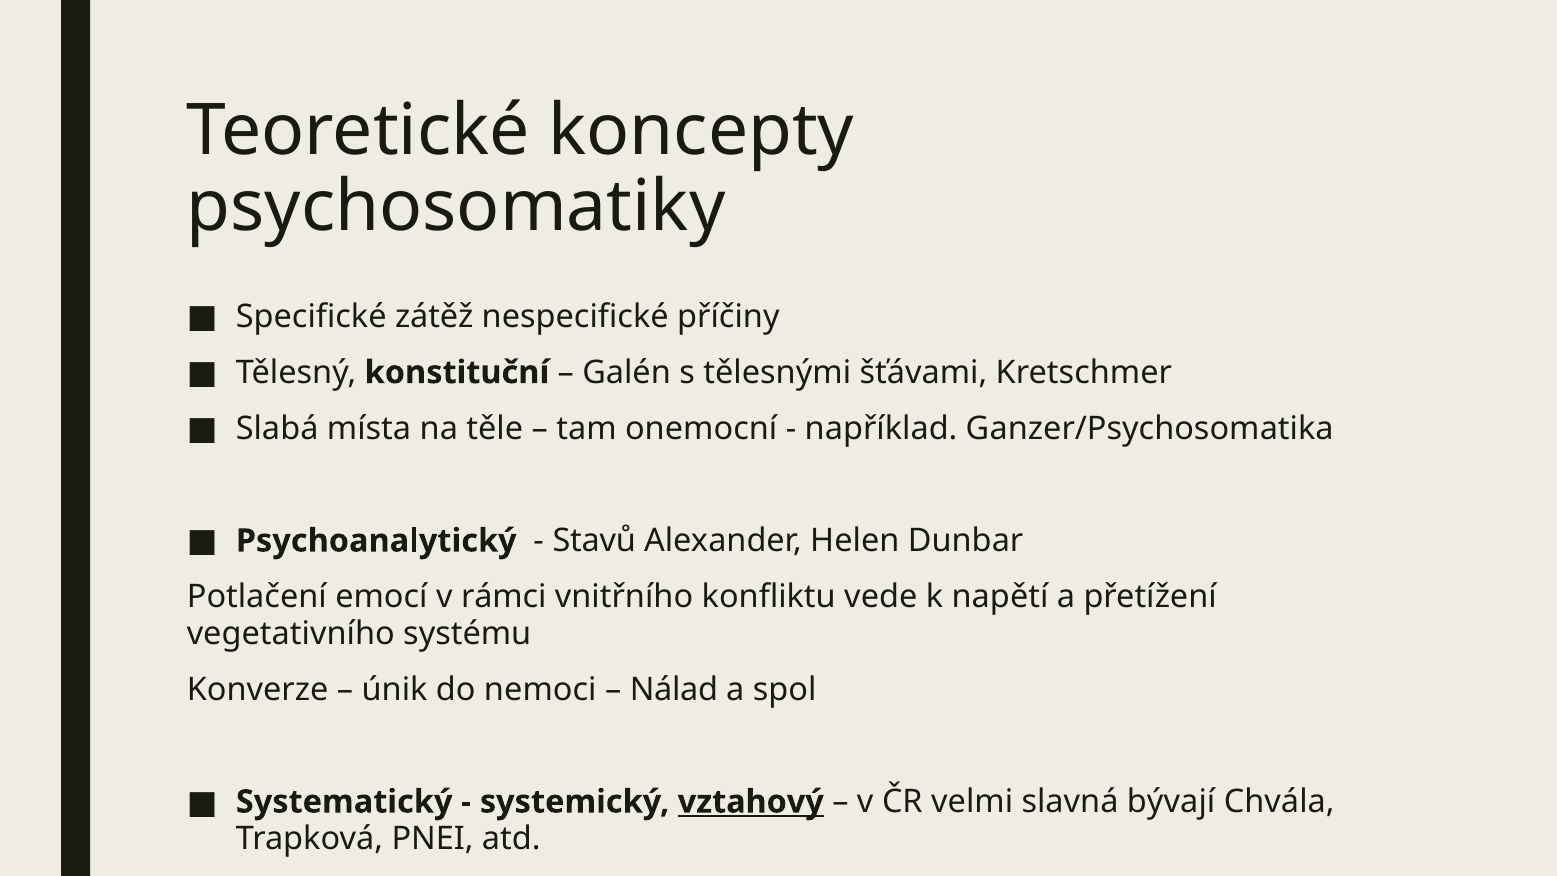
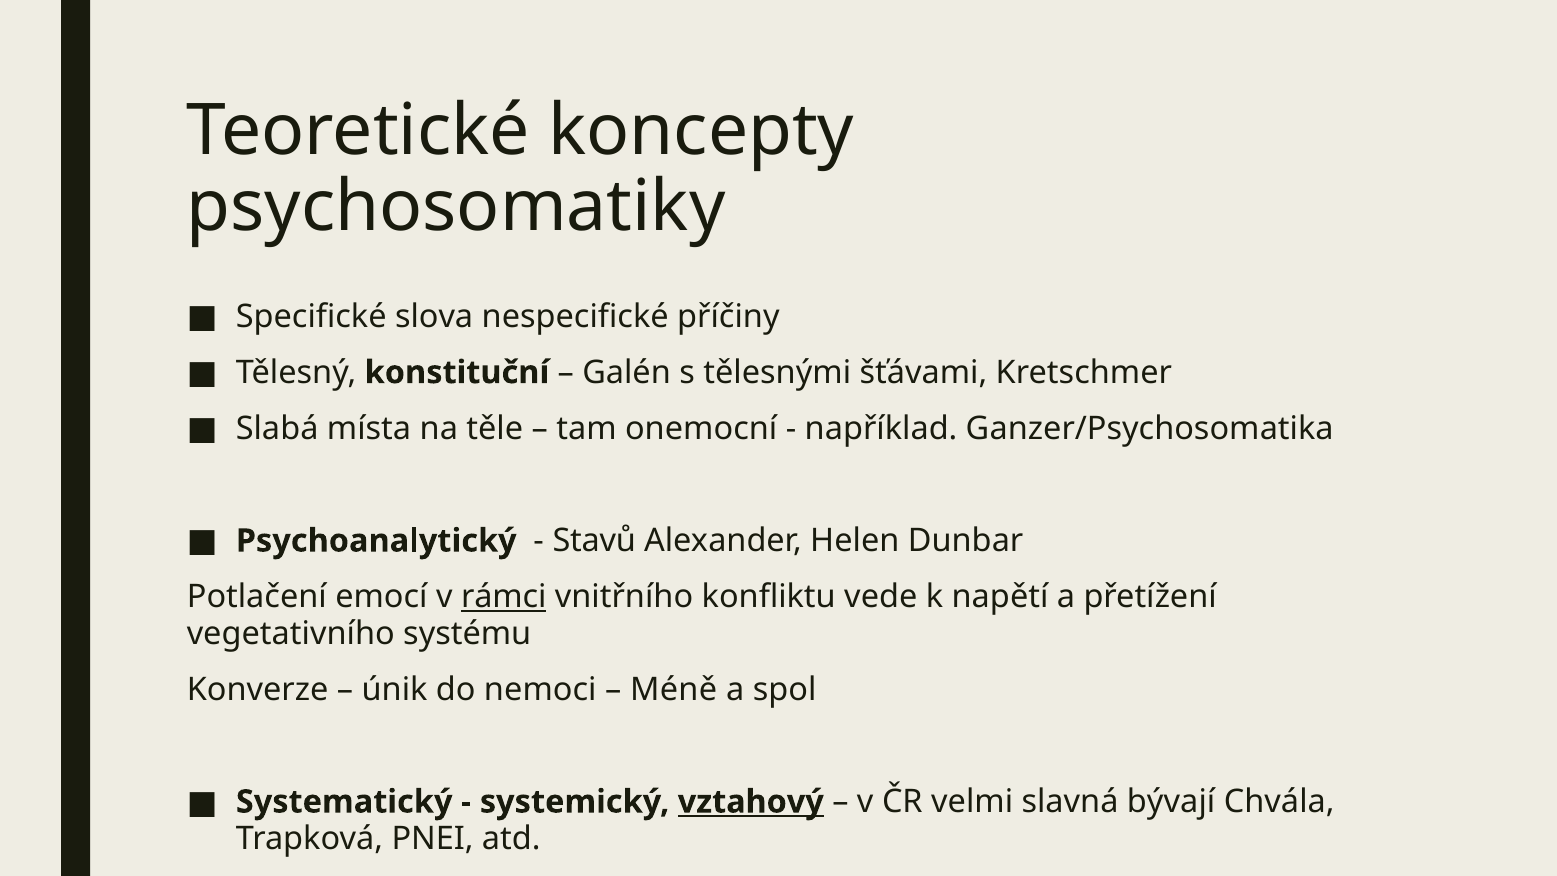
zátěž: zátěž -> slova
rámci underline: none -> present
Nálad: Nálad -> Méně
